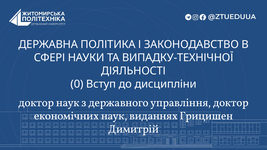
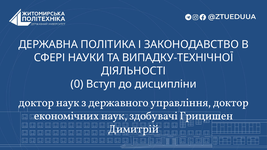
виданнях: виданнях -> здобувачі
